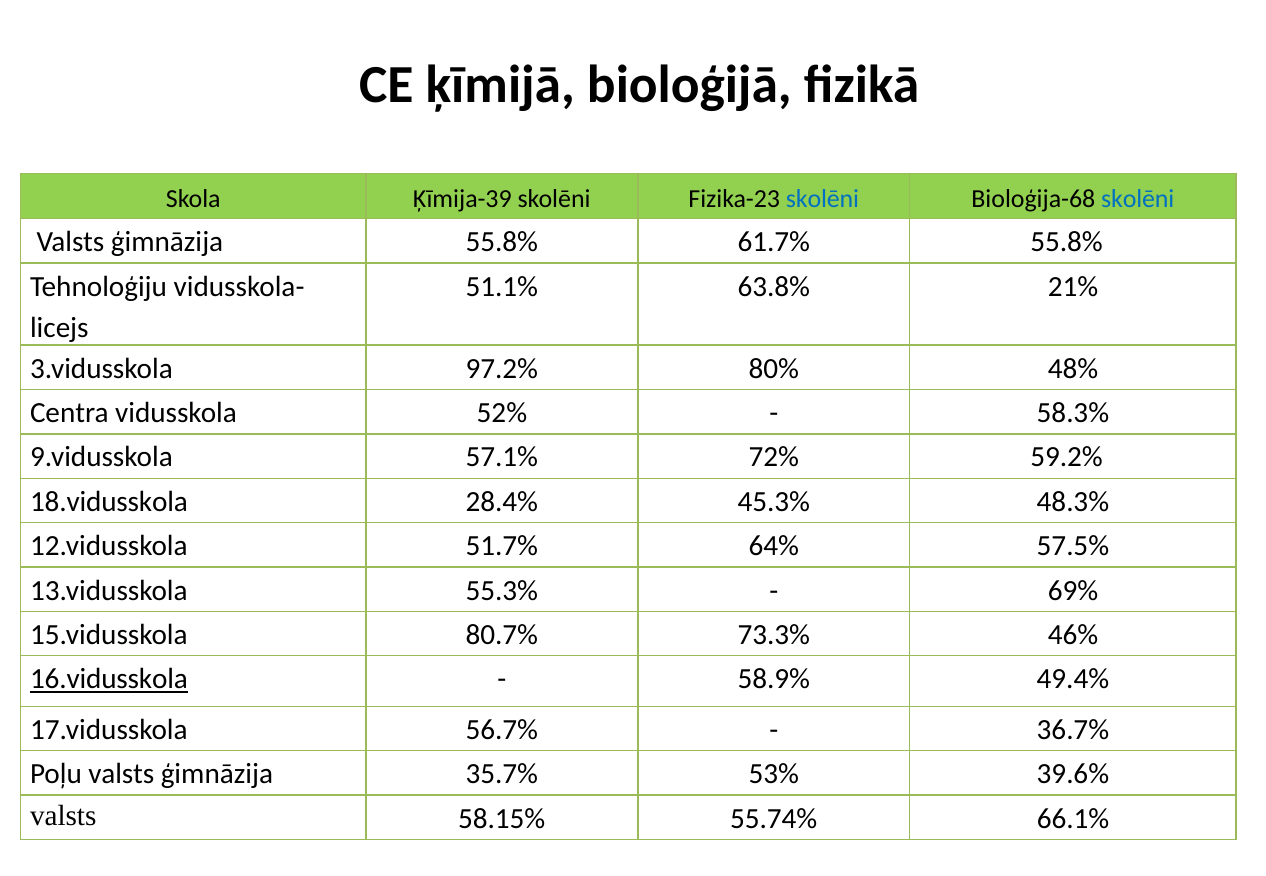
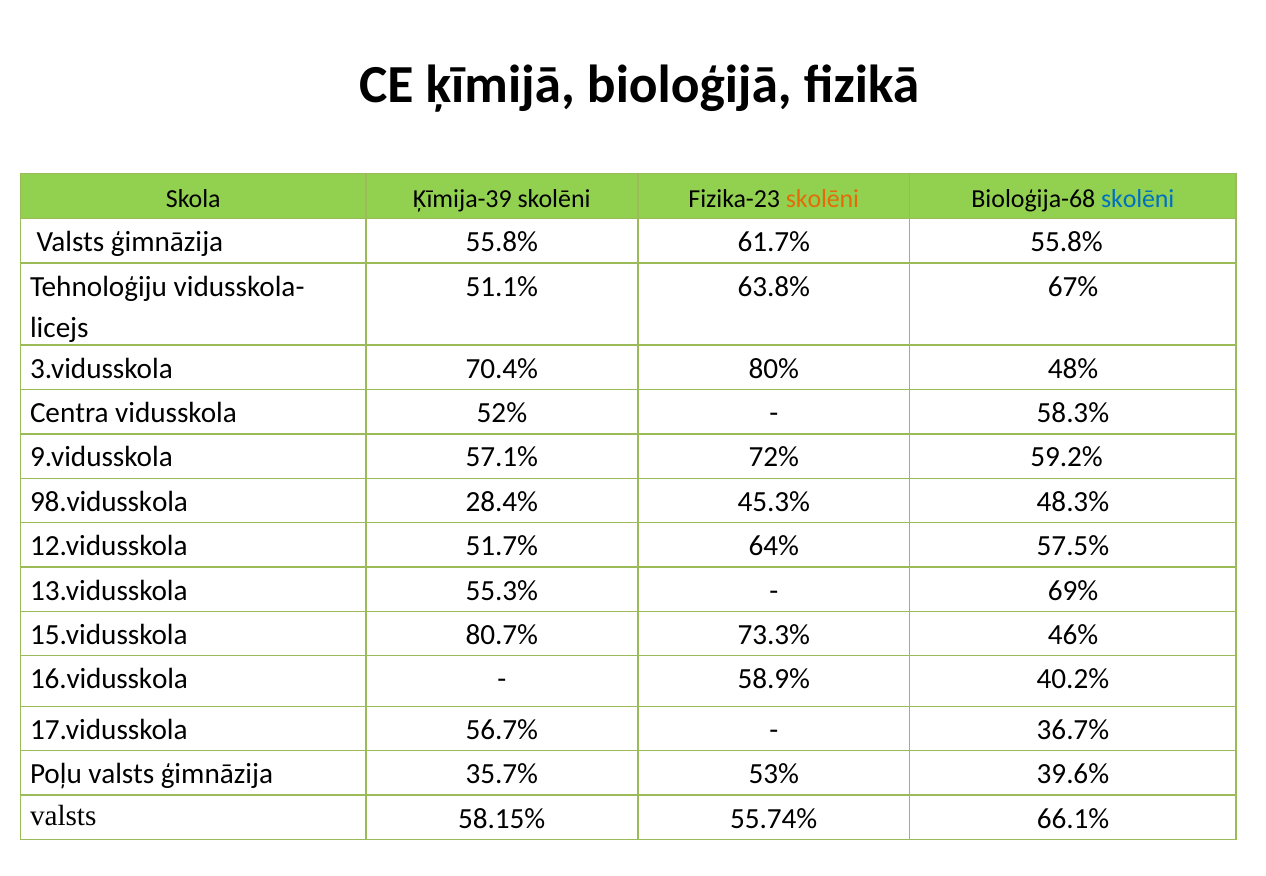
skolēni at (822, 199) colour: blue -> orange
21%: 21% -> 67%
97.2%: 97.2% -> 70.4%
18.vidusskola: 18.vidusskola -> 98.vidusskola
16.vidusskola underline: present -> none
49.4%: 49.4% -> 40.2%
